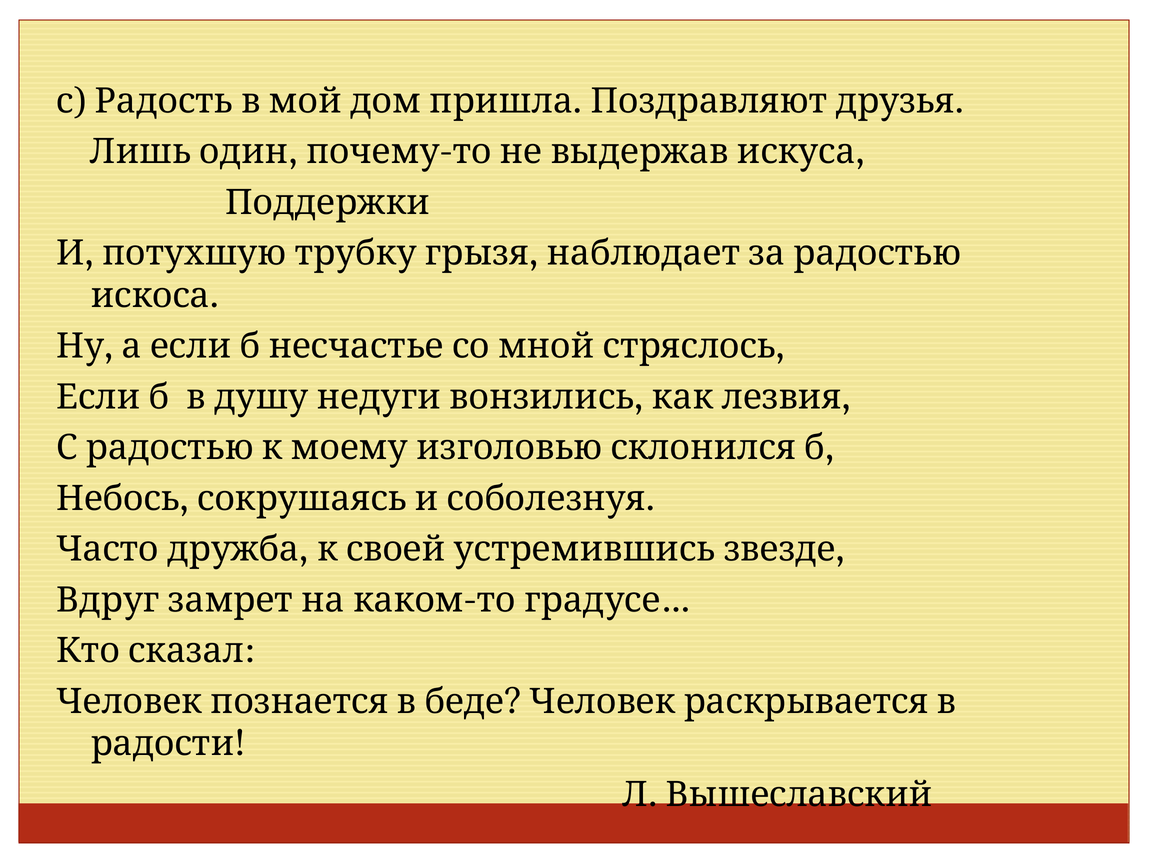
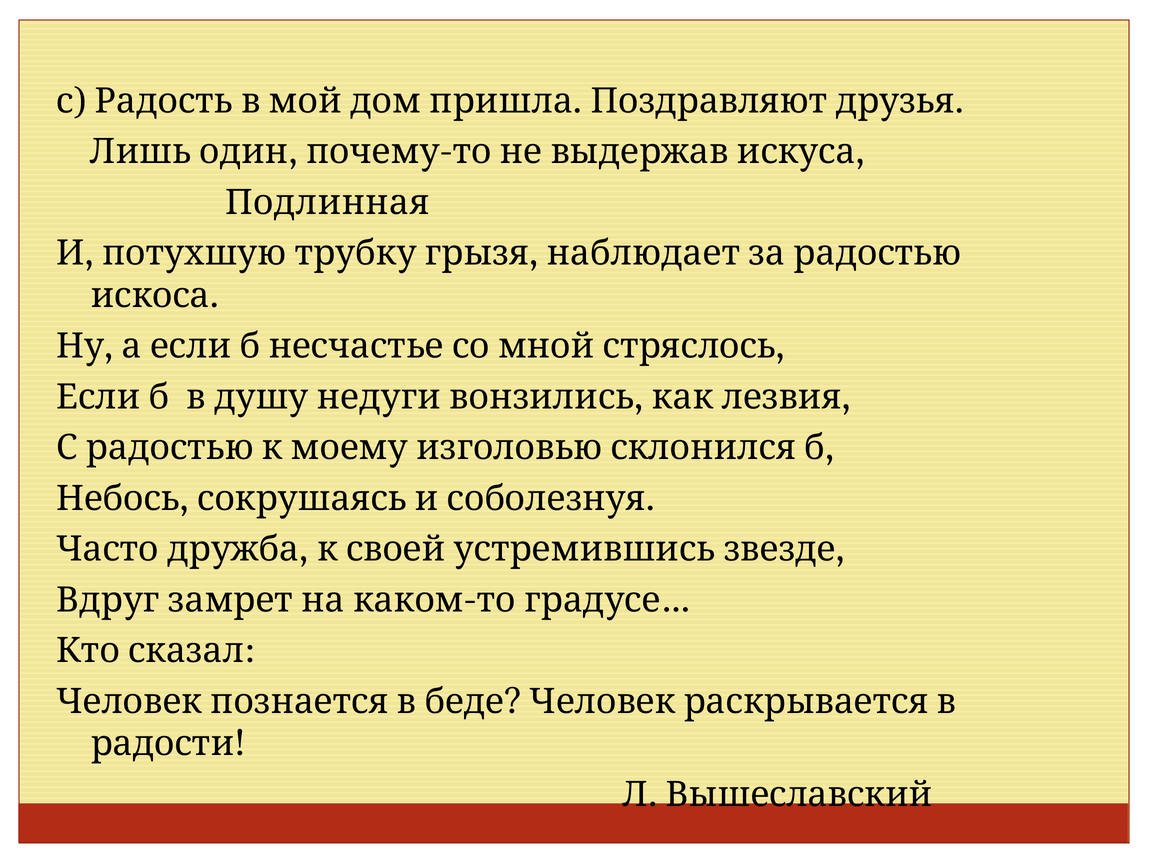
Поддержки: Поддержки -> Подлинная
